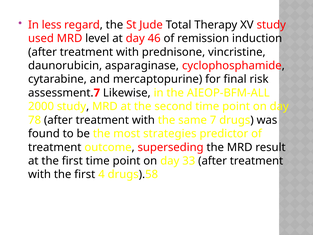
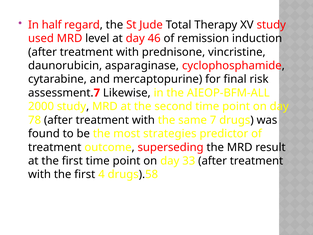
less: less -> half
